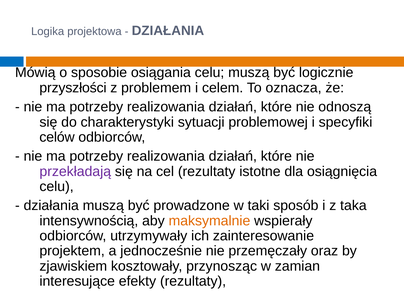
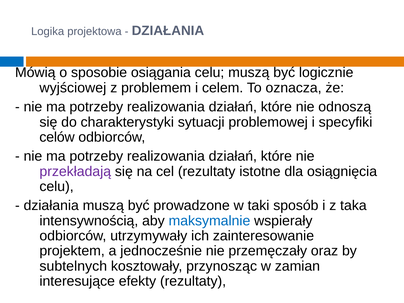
przyszłości: przyszłości -> wyjściowej
maksymalnie colour: orange -> blue
zjawiskiem: zjawiskiem -> subtelnych
